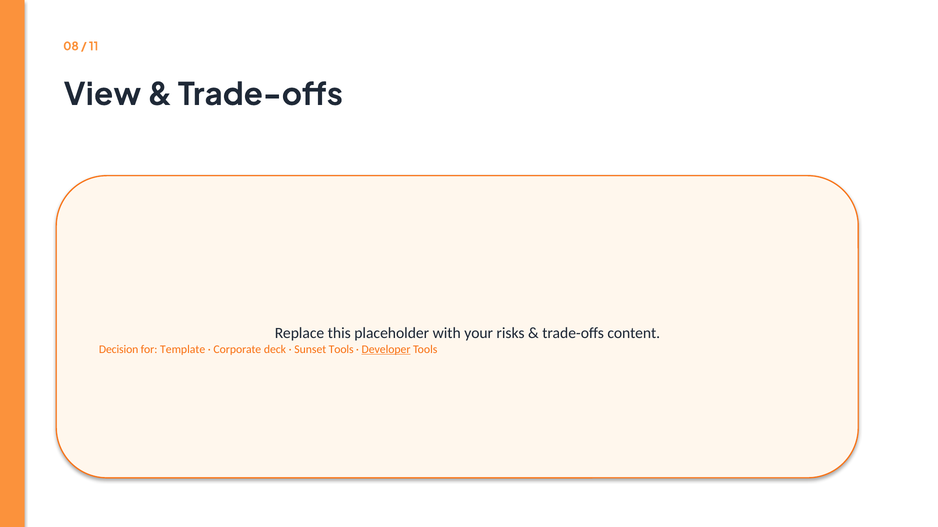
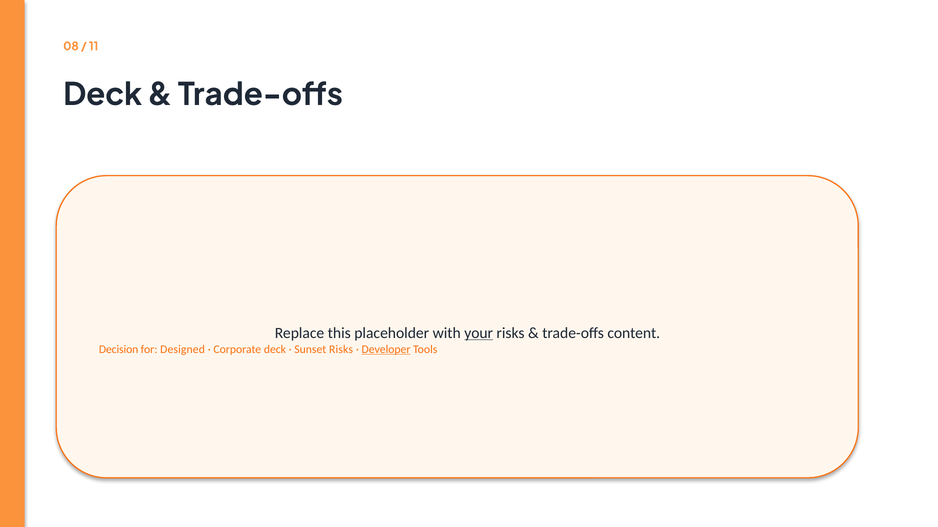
View at (102, 95): View -> Deck
your underline: none -> present
Template: Template -> Designed
Sunset Tools: Tools -> Risks
